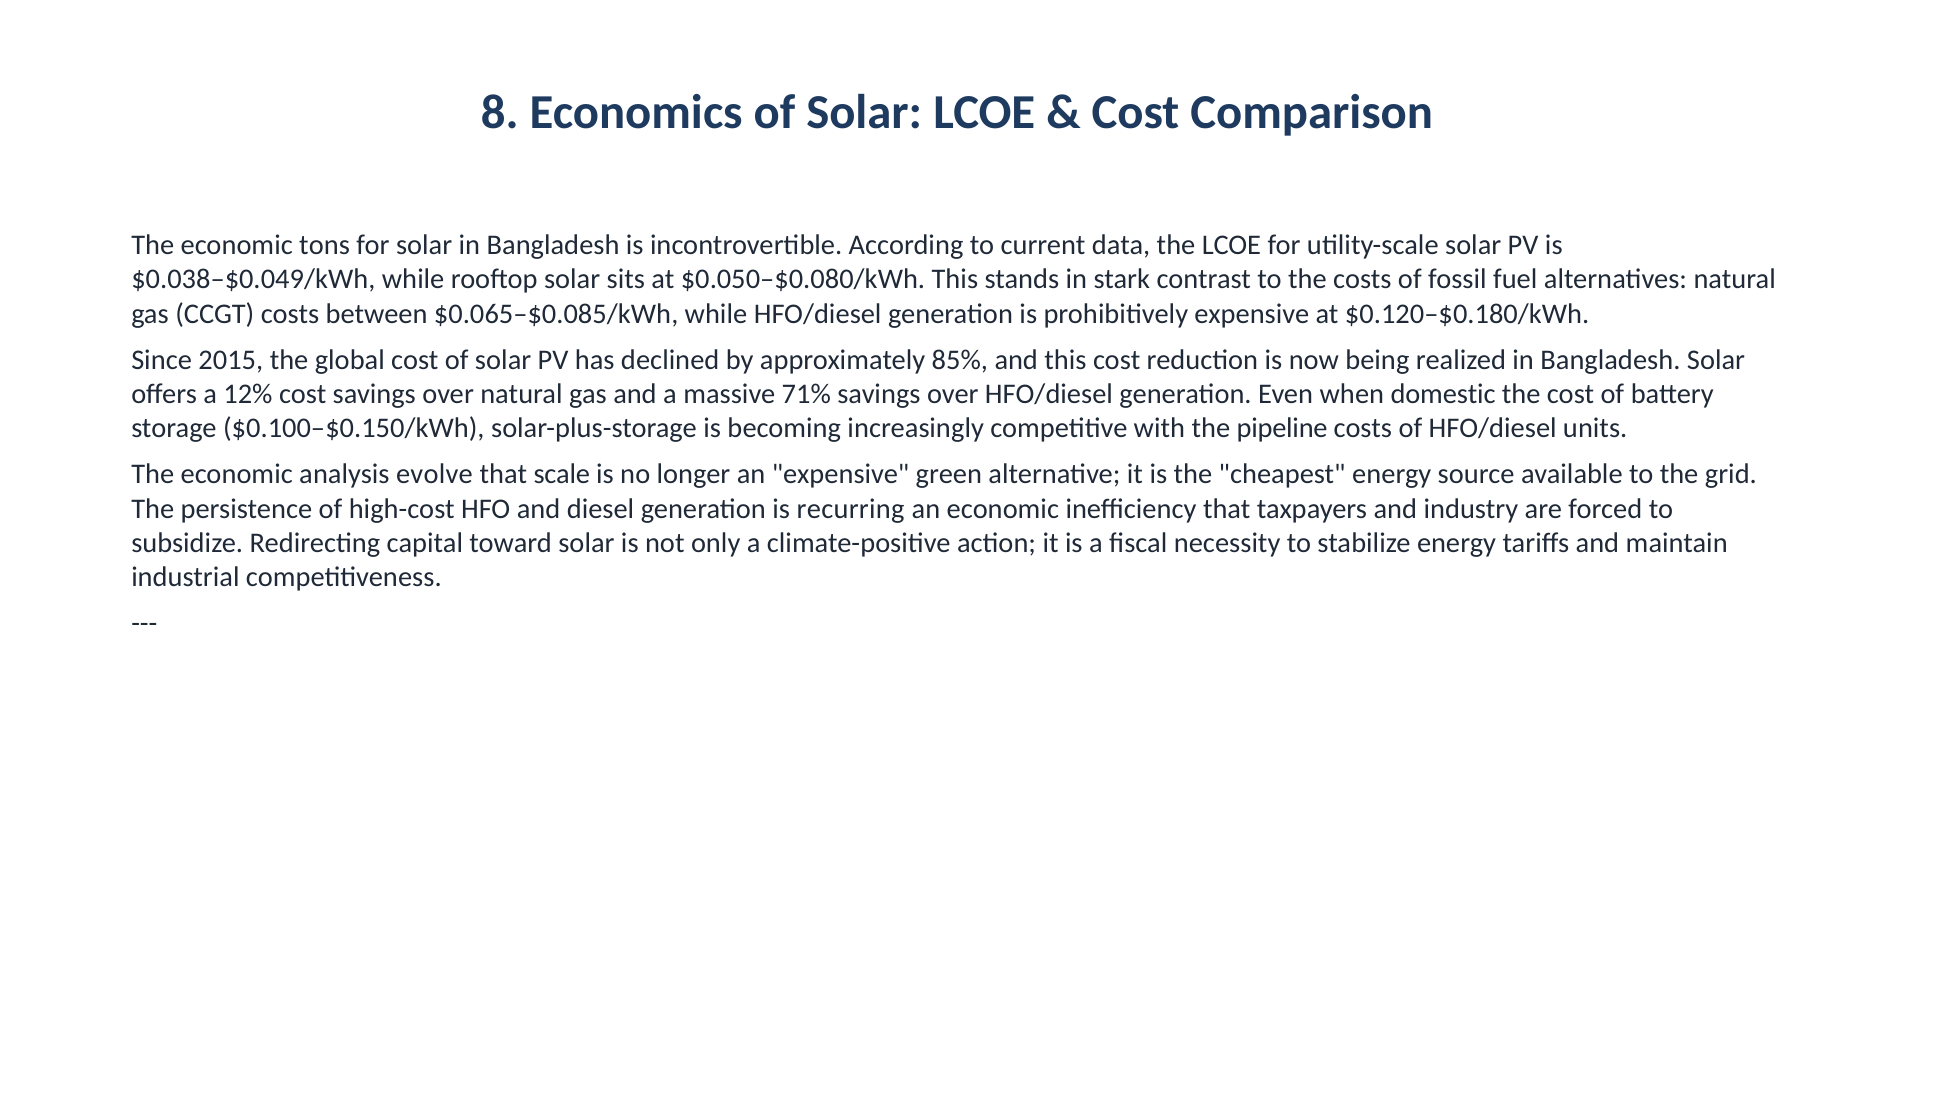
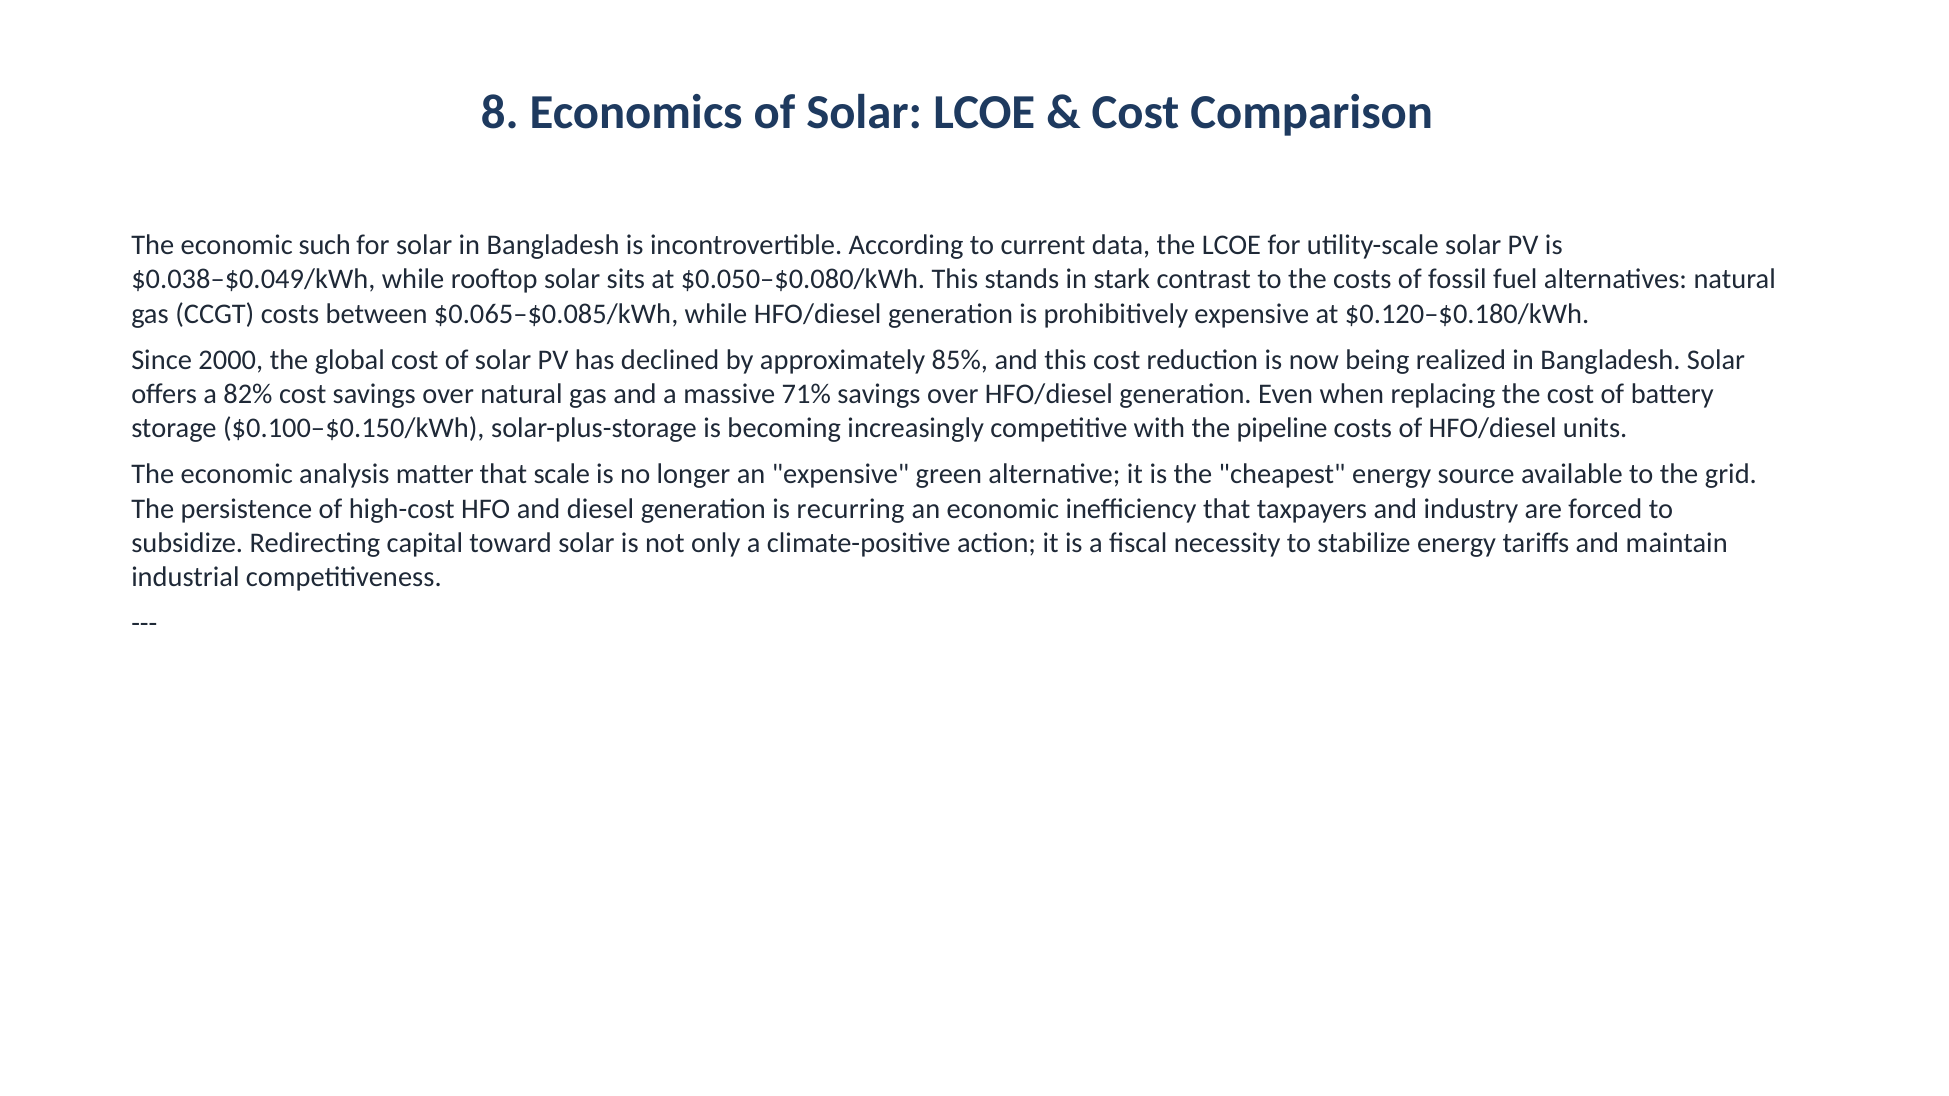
tons: tons -> such
2015: 2015 -> 2000
12%: 12% -> 82%
domestic: domestic -> replacing
evolve: evolve -> matter
